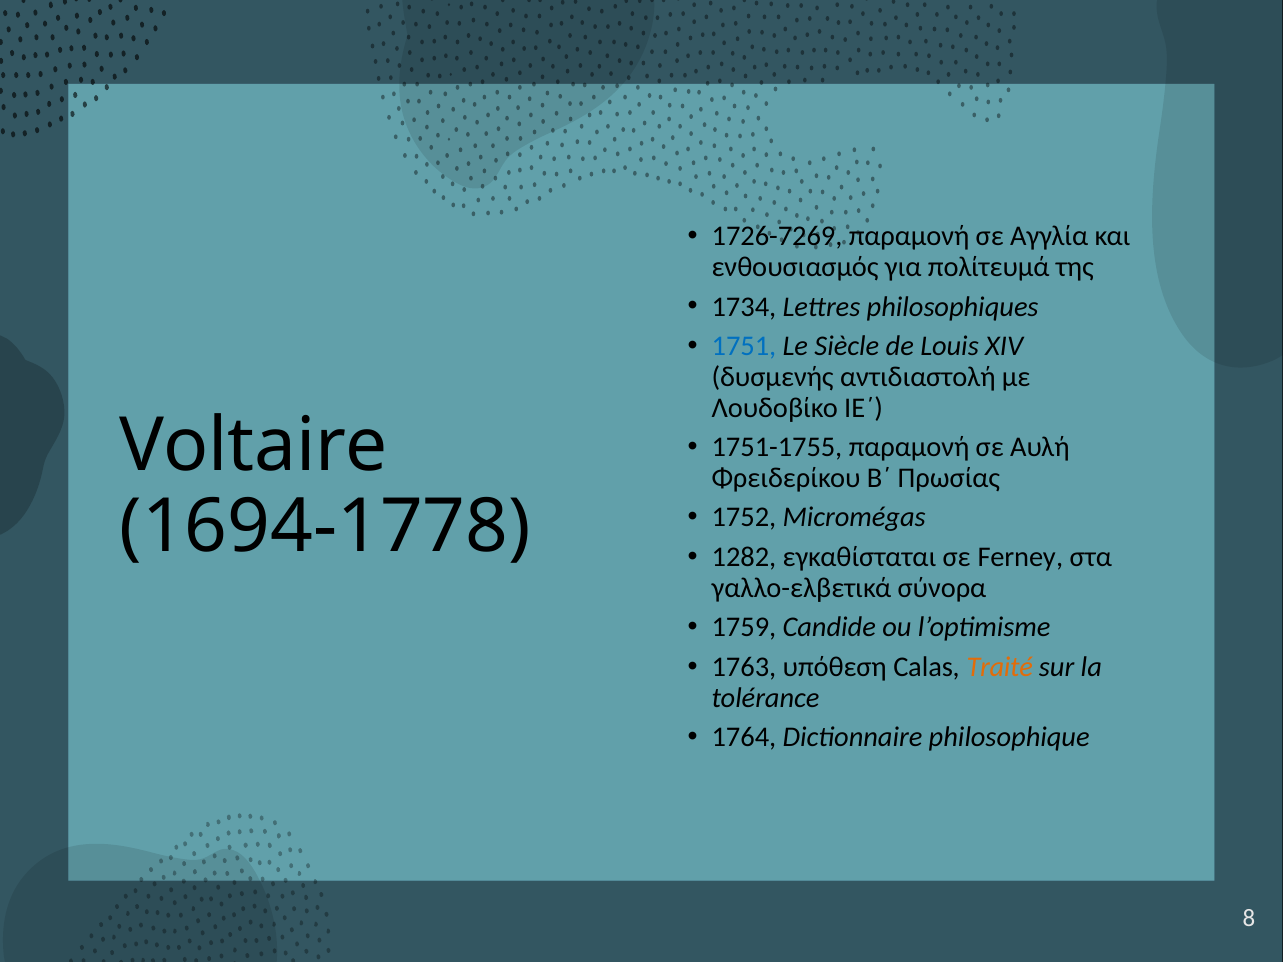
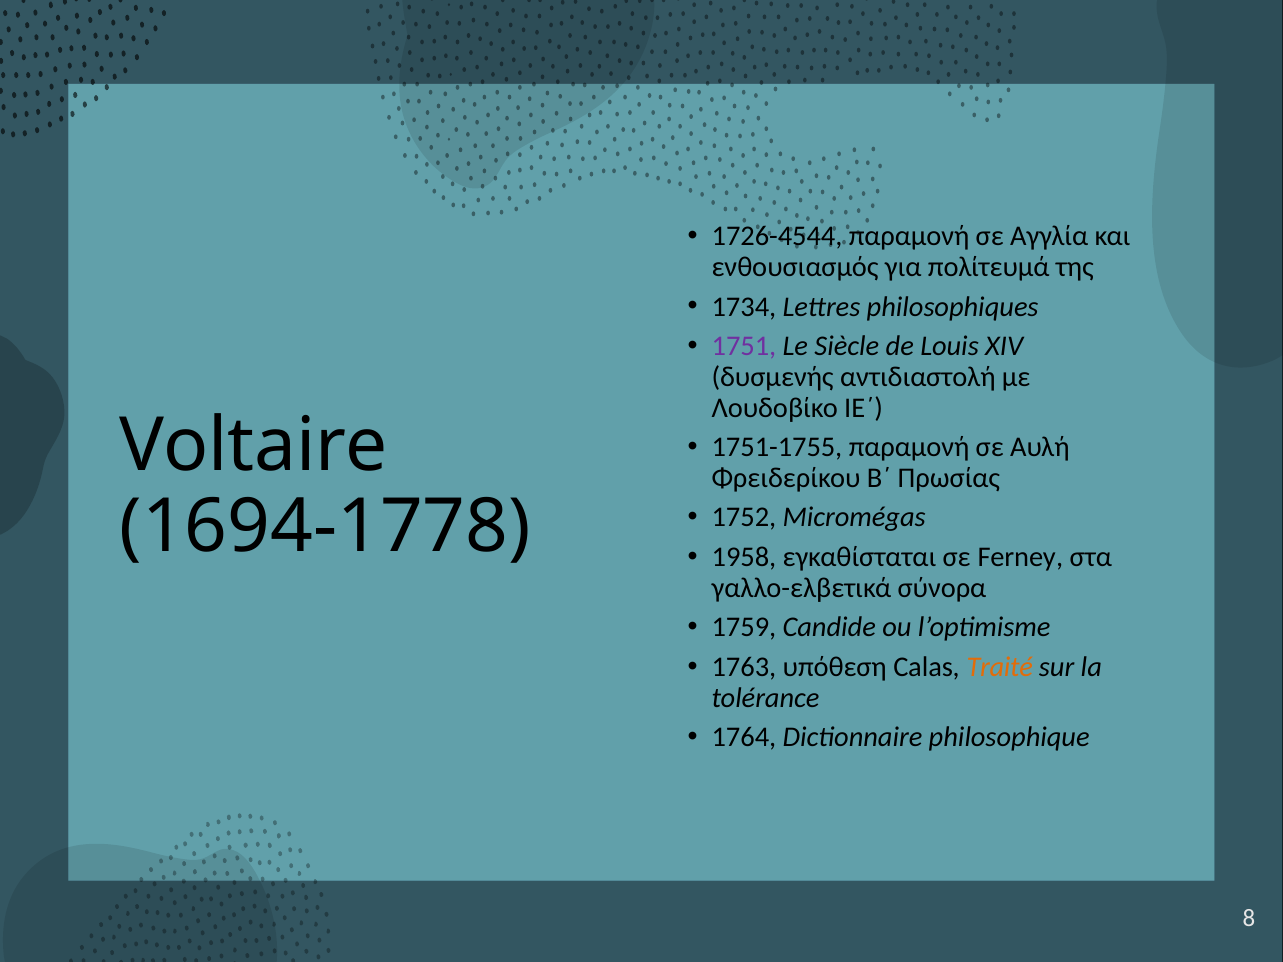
1726-7269: 1726-7269 -> 1726-4544
1751 colour: blue -> purple
1282: 1282 -> 1958
